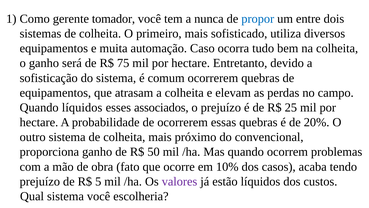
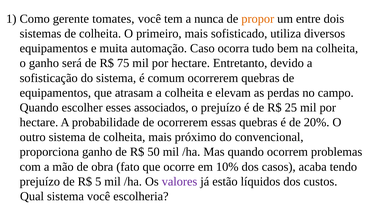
tomador: tomador -> tomates
propor colour: blue -> orange
Quando líquidos: líquidos -> escolher
